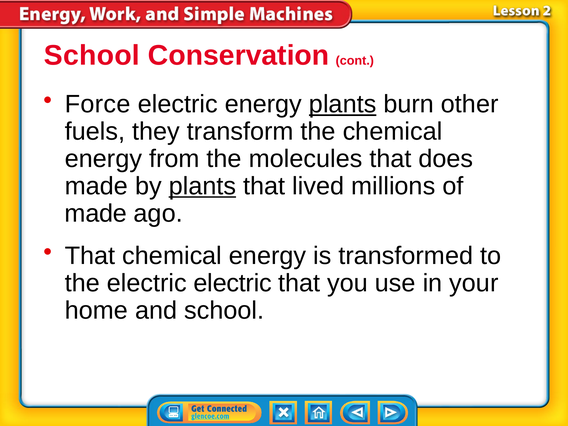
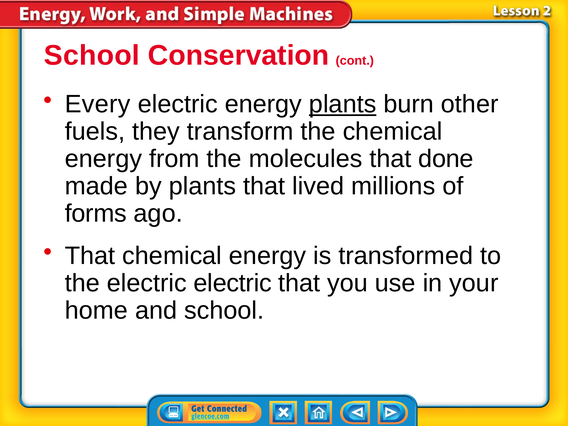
Force: Force -> Every
does: does -> done
plants at (202, 186) underline: present -> none
made at (96, 213): made -> forms
